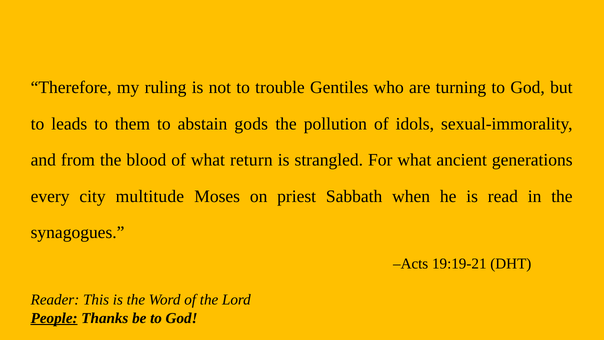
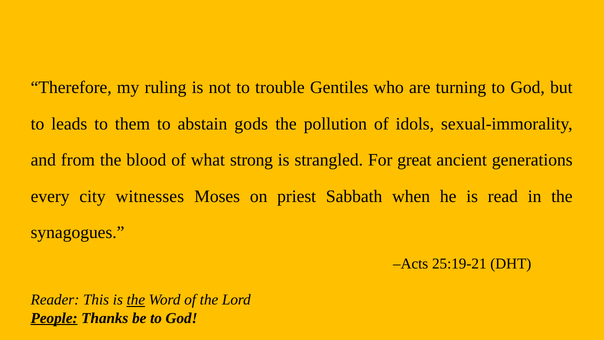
return: return -> strong
For what: what -> great
multitude: multitude -> witnesses
19:19-21: 19:19-21 -> 25:19-21
the at (136, 300) underline: none -> present
